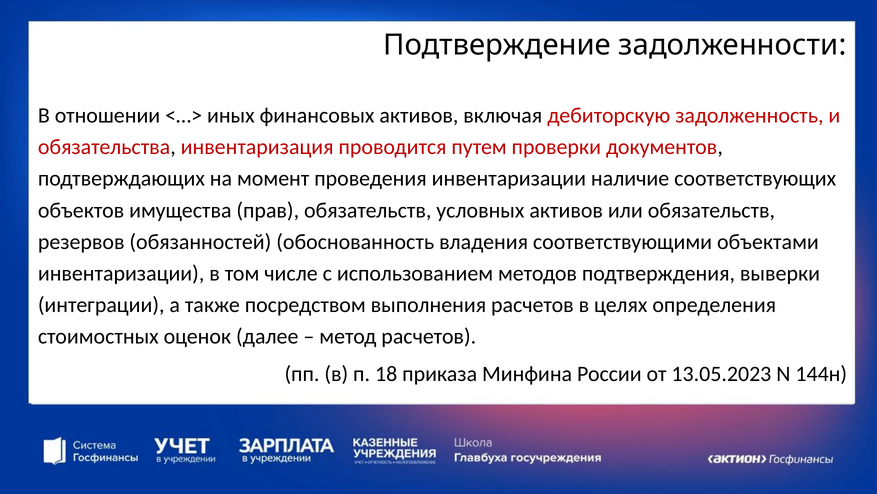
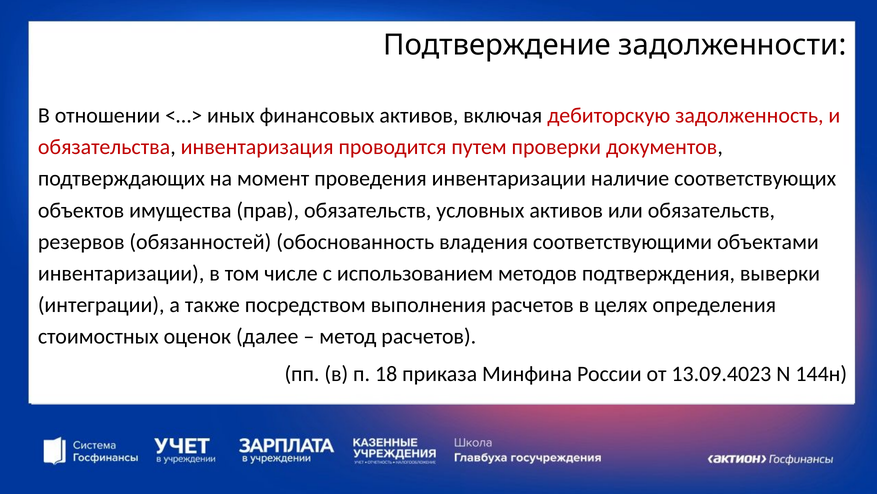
13.05.2023: 13.05.2023 -> 13.09.4023
